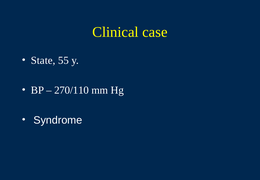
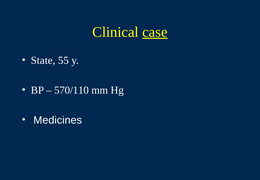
case underline: none -> present
270/110: 270/110 -> 570/110
Syndrome: Syndrome -> Medicines
